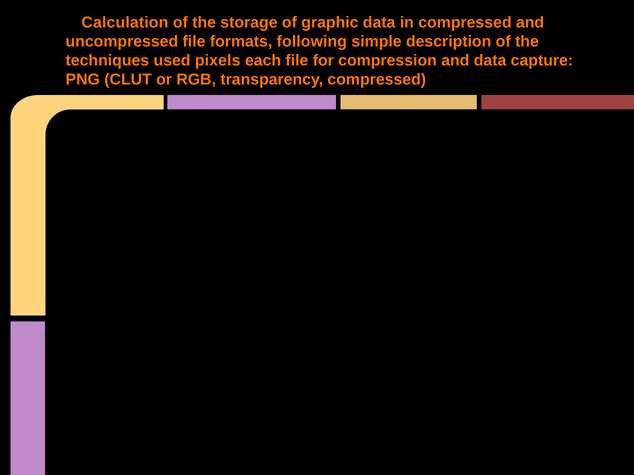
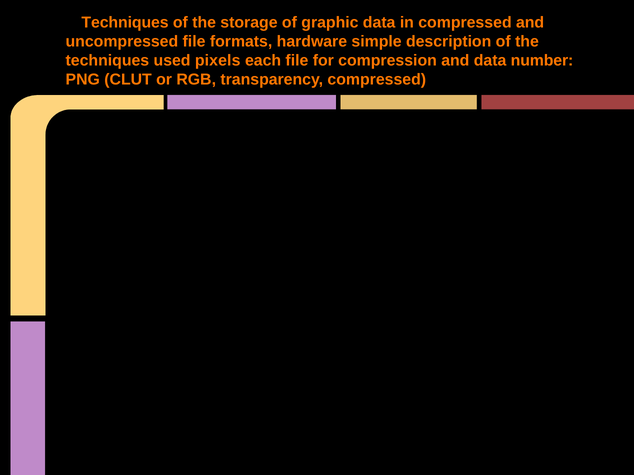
Calculation at (125, 22): Calculation -> Techniques
following: following -> hardware
capture: capture -> number
